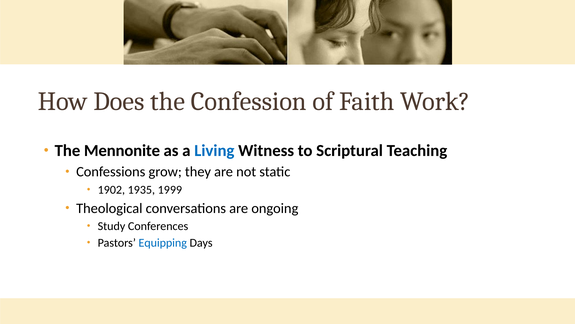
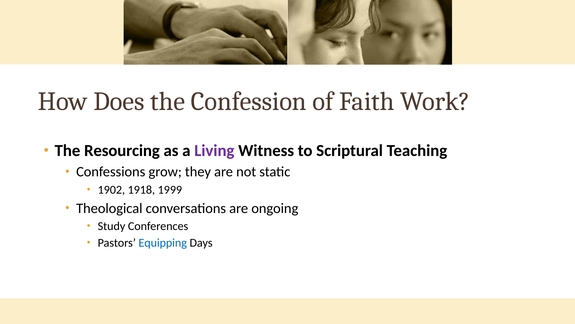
Mennonite: Mennonite -> Resourcing
Living colour: blue -> purple
1935: 1935 -> 1918
